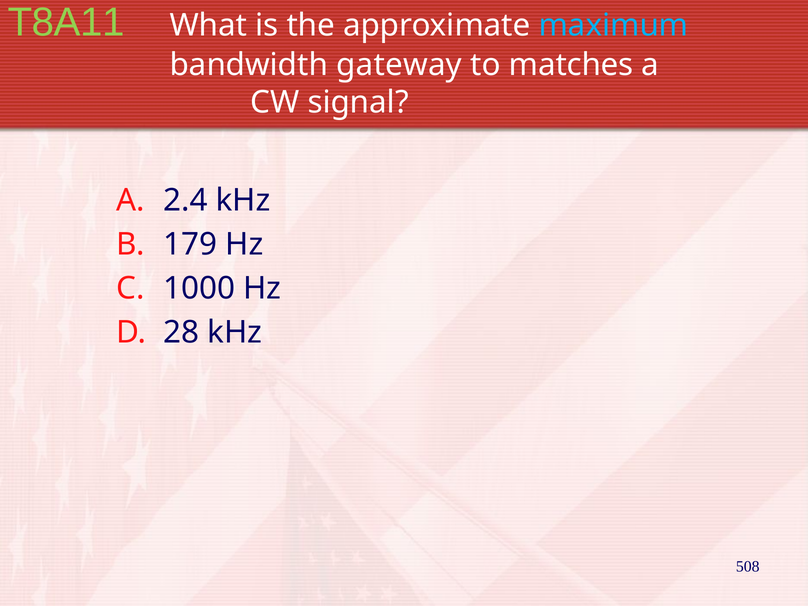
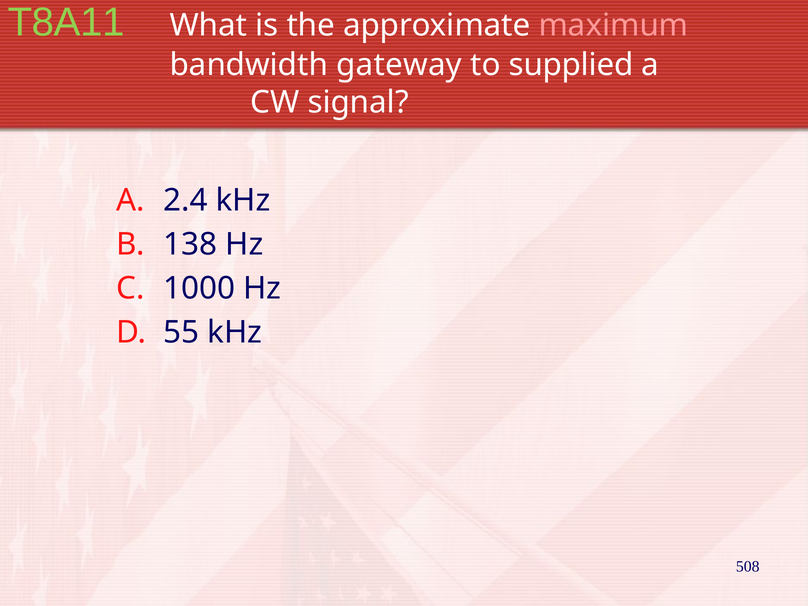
maximum colour: light blue -> pink
matches: matches -> supplied
179: 179 -> 138
28: 28 -> 55
